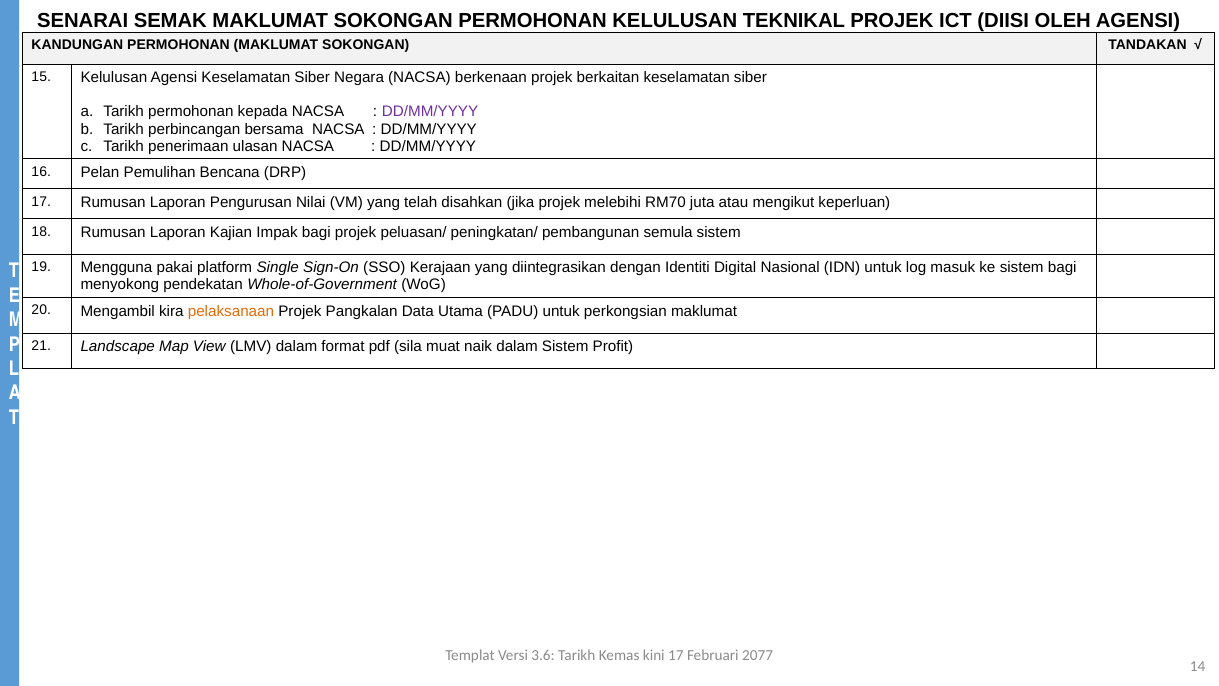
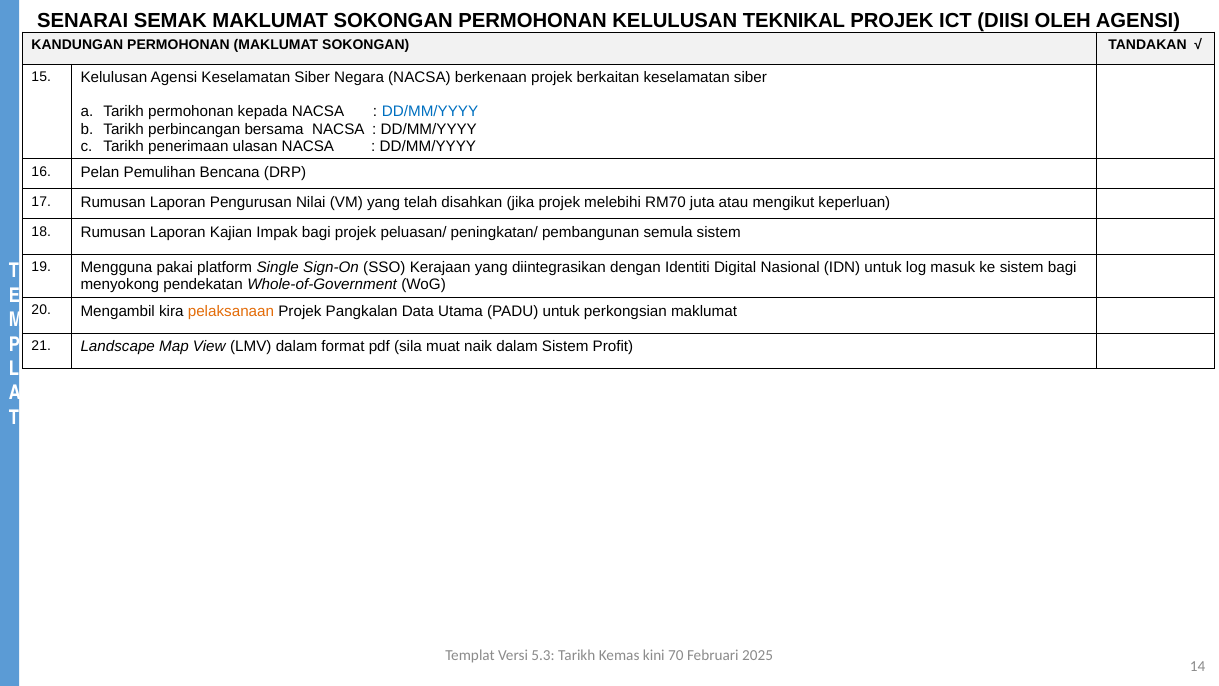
DD/MM/YYYY at (430, 112) colour: purple -> blue
3.6: 3.6 -> 5.3
kini 17: 17 -> 70
2077: 2077 -> 2025
